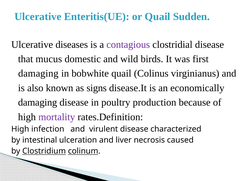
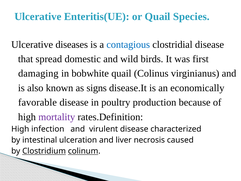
Sudden: Sudden -> Species
contagious colour: purple -> blue
mucus: mucus -> spread
damaging at (38, 102): damaging -> favorable
